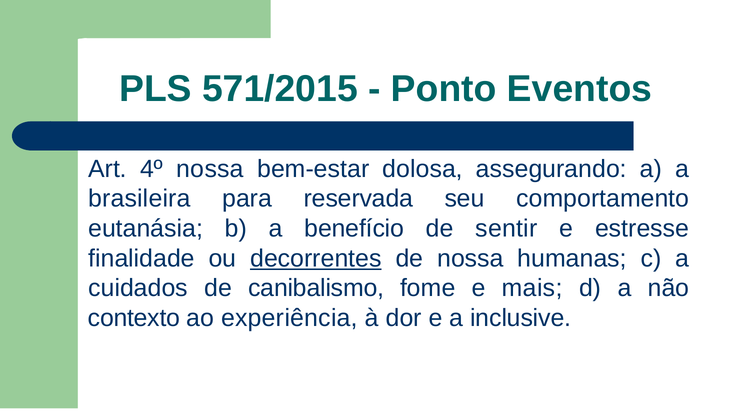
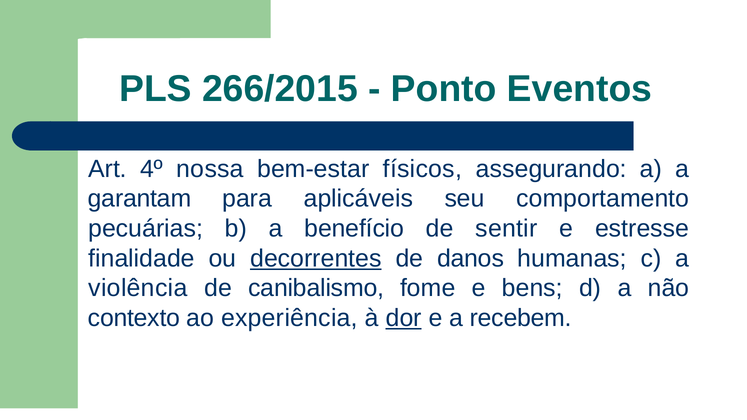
571/2015: 571/2015 -> 266/2015
dolosa: dolosa -> físicos
brasileira: brasileira -> garantam
reservada: reservada -> aplicáveis
eutanásia: eutanásia -> pecuárias
de nossa: nossa -> danos
cuidados: cuidados -> violência
mais: mais -> bens
dor underline: none -> present
inclusive: inclusive -> recebem
